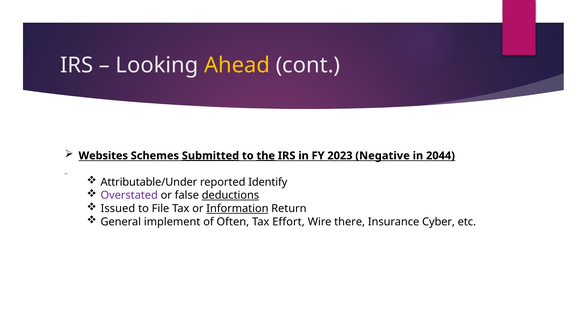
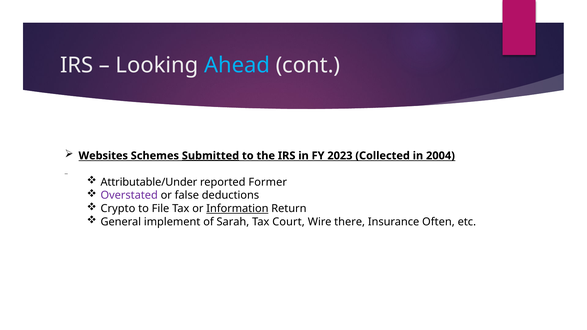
Ahead colour: yellow -> light blue
the underline: present -> none
Negative: Negative -> Collected
2044: 2044 -> 2004
Identify: Identify -> Former
deductions underline: present -> none
Issued: Issued -> Crypto
Often: Often -> Sarah
Effort: Effort -> Court
Cyber: Cyber -> Often
